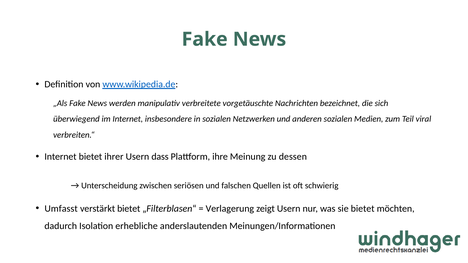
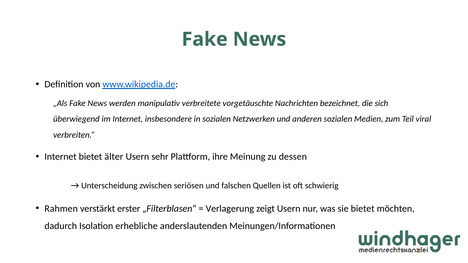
ihrer: ihrer -> älter
dass: dass -> sehr
Umfasst: Umfasst -> Rahmen
verstärkt bietet: bietet -> erster
